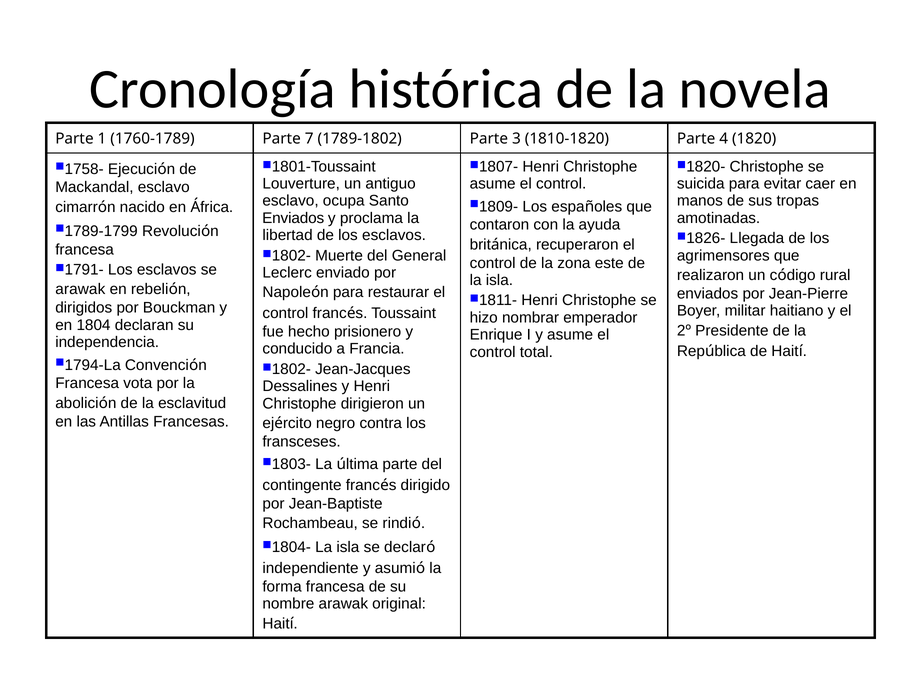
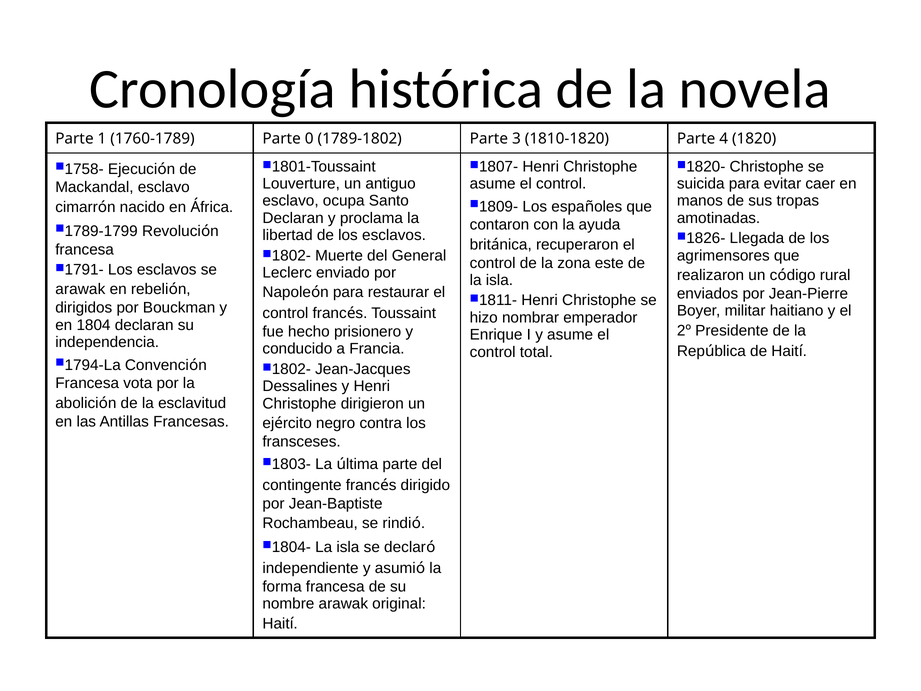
7: 7 -> 0
Enviados at (293, 218): Enviados -> Declaran
